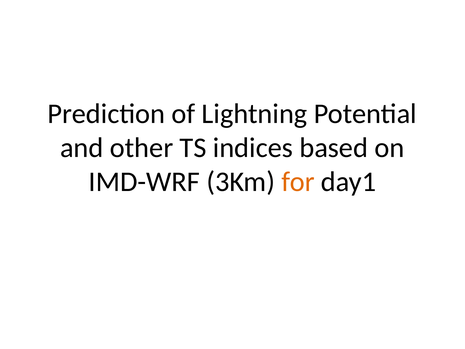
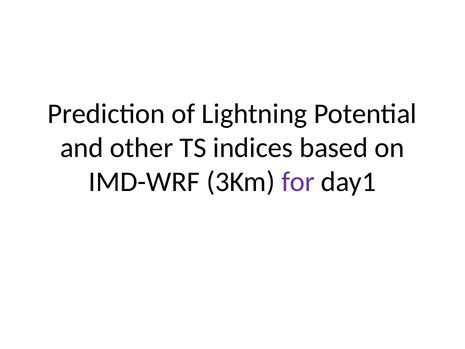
for colour: orange -> purple
